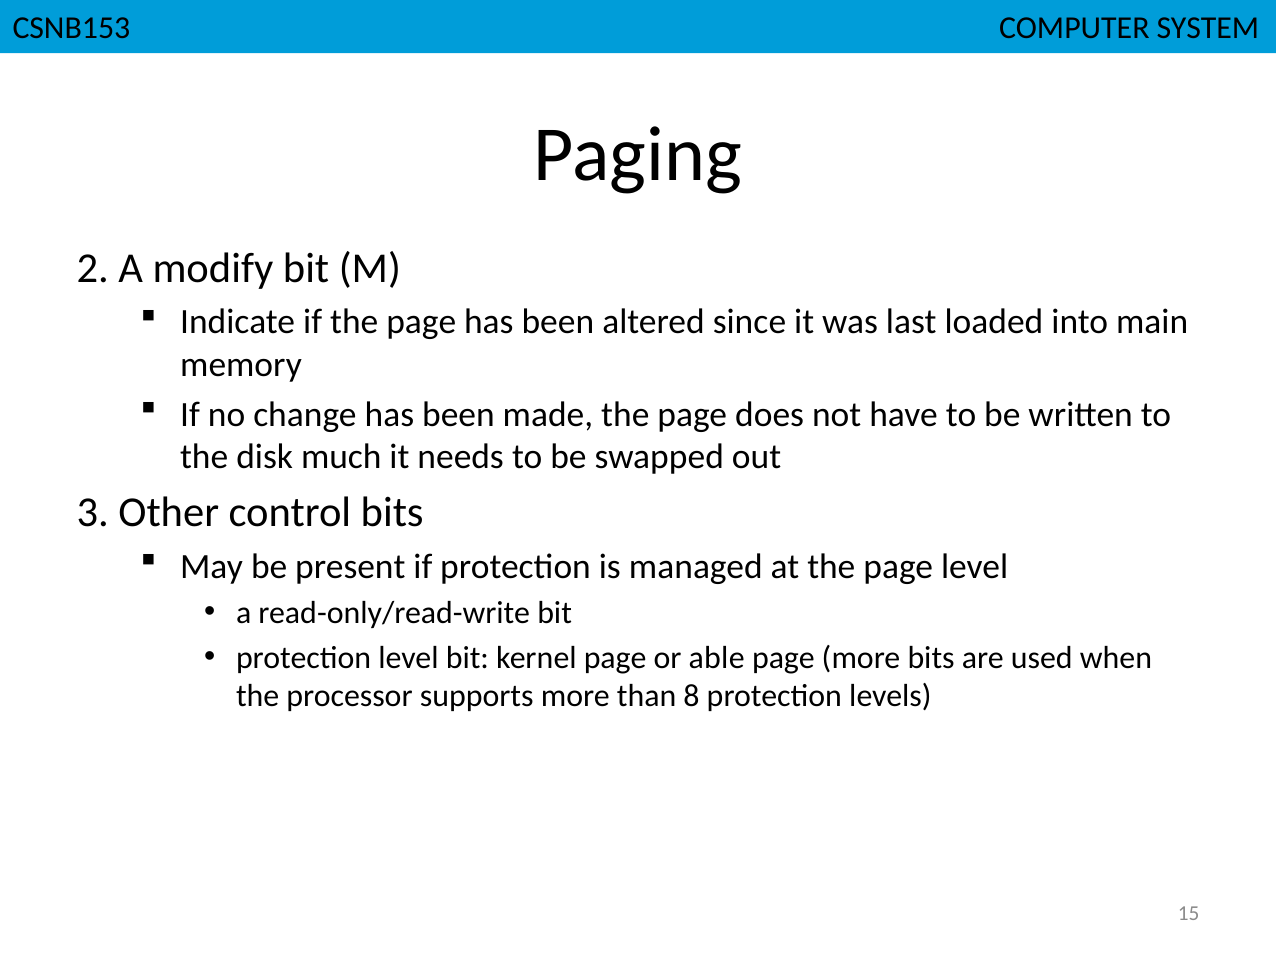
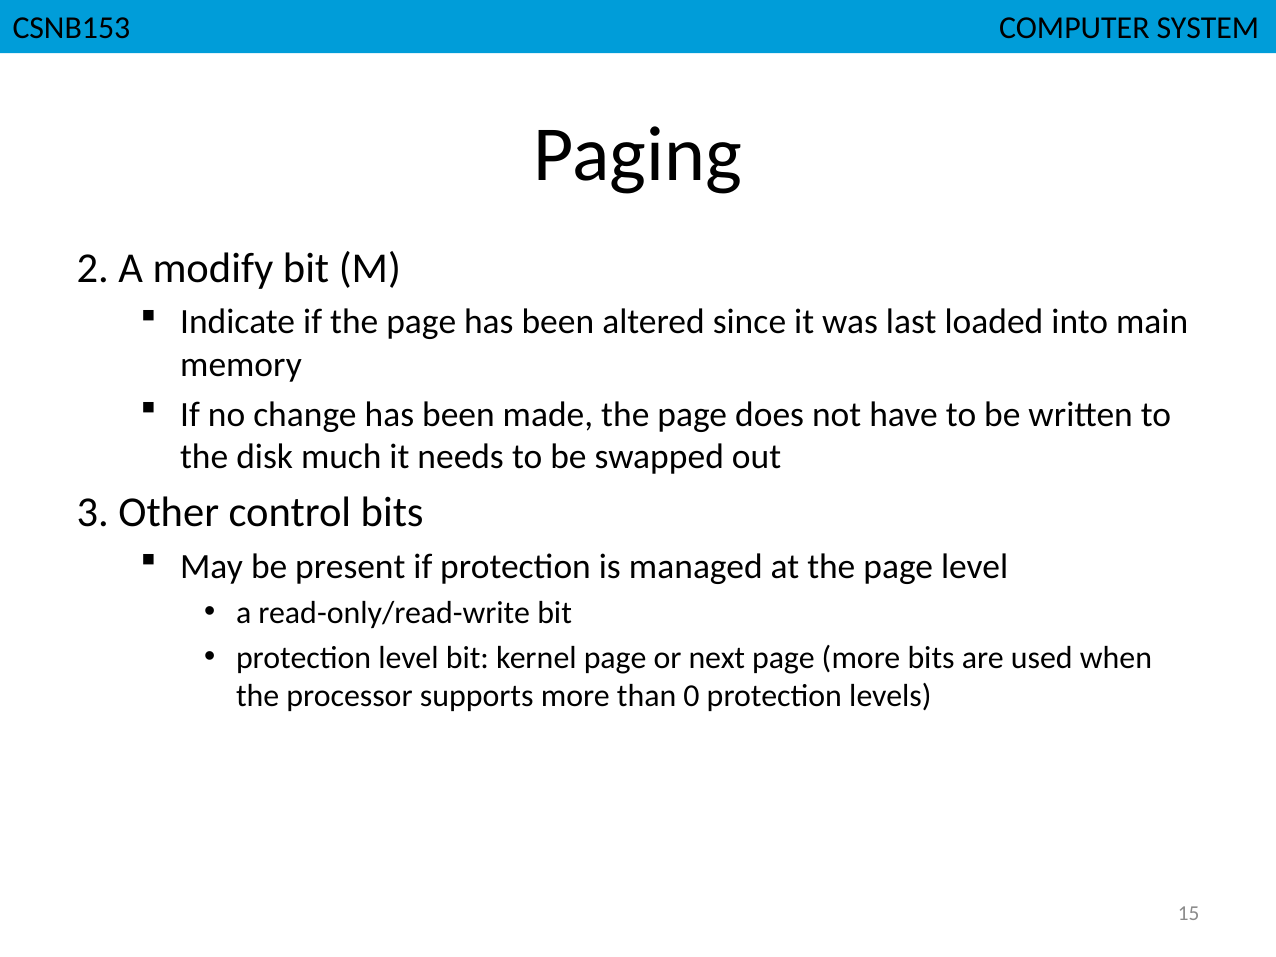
able: able -> next
8: 8 -> 0
